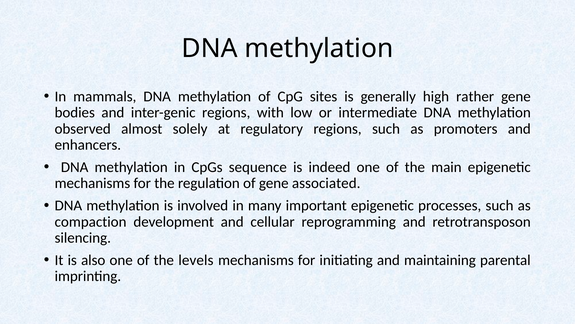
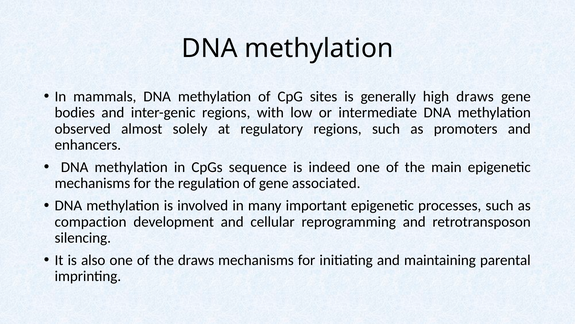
high rather: rather -> draws
the levels: levels -> draws
